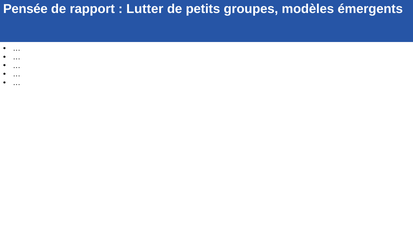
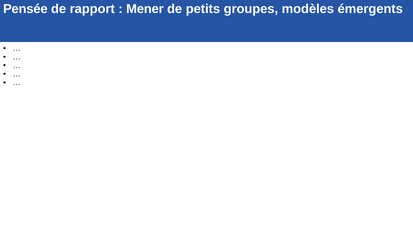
Lutter: Lutter -> Mener
